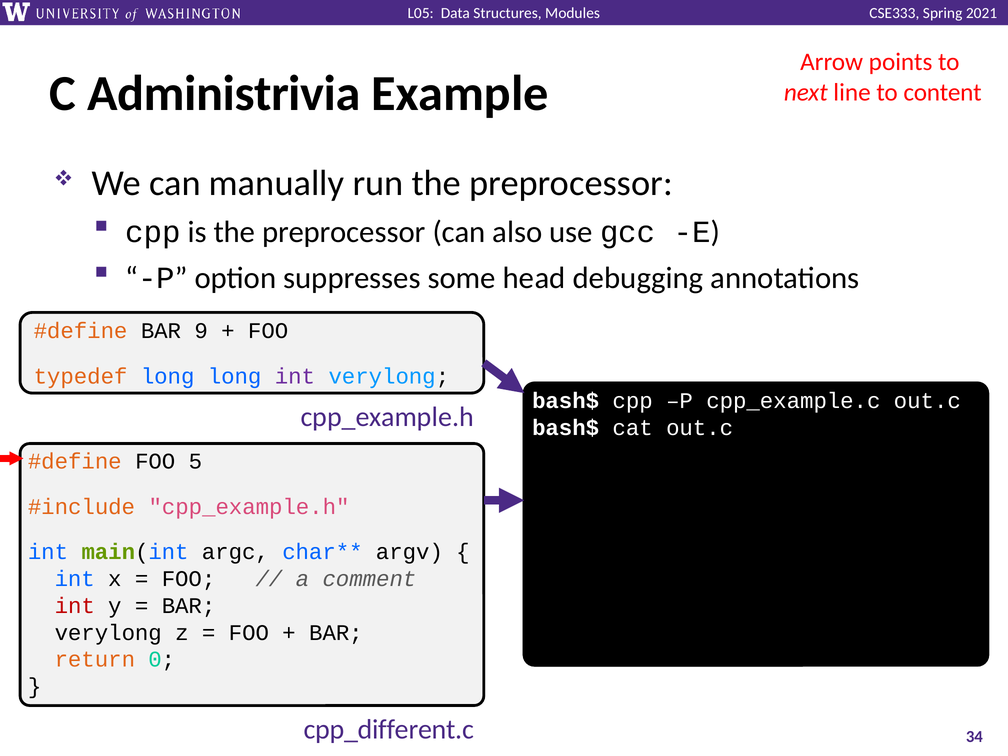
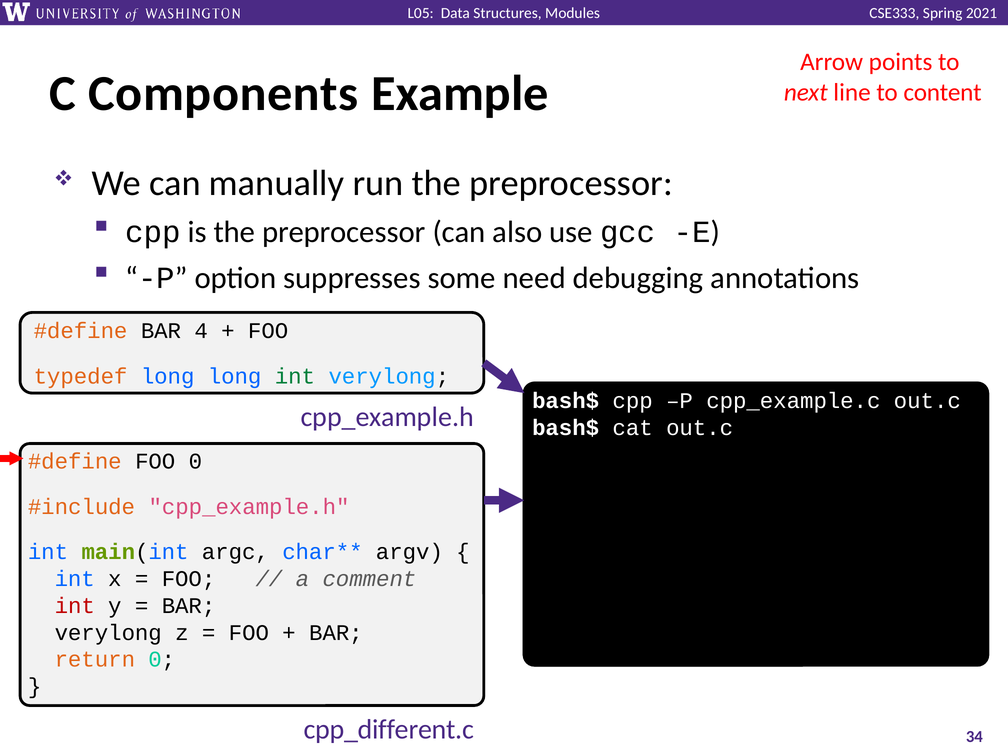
Administrivia: Administrivia -> Components
head: head -> need
9: 9 -> 4
int at (295, 376) colour: purple -> green
FOO 5: 5 -> 0
